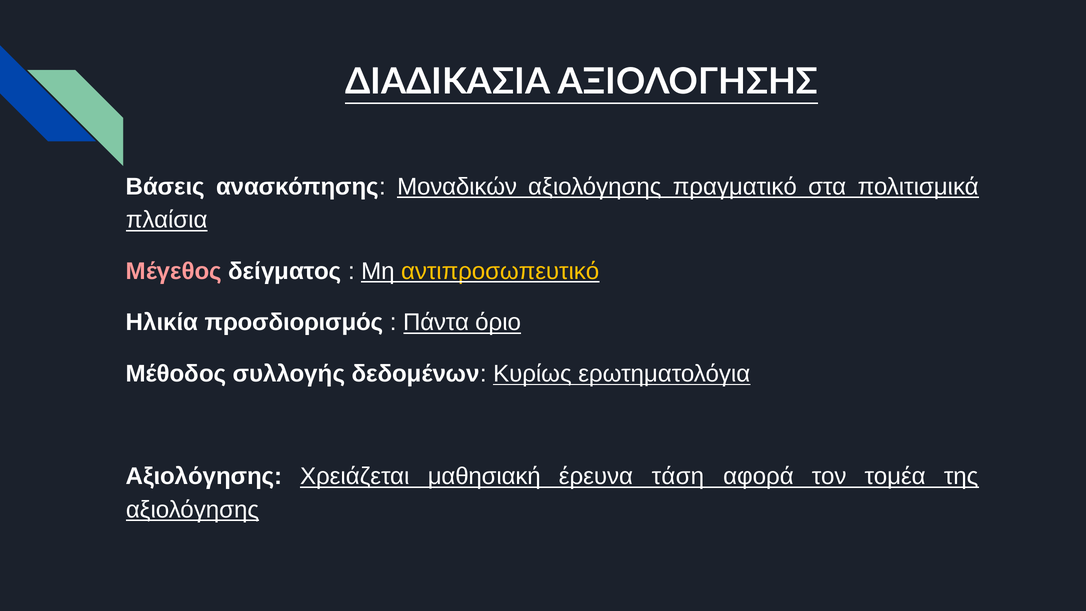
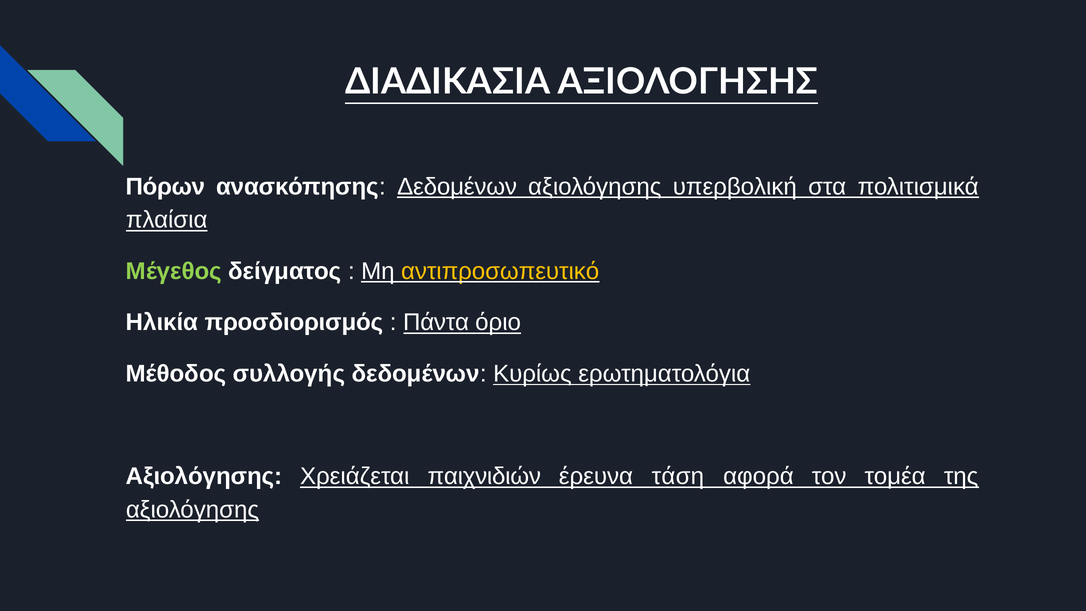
Βάσεις: Βάσεις -> Πόρων
ανασκόπησης Μοναδικών: Μοναδικών -> Δεδομένων
πραγματικό: πραγματικό -> υπερβολική
Μέγεθος colour: pink -> light green
μαθησιακή: μαθησιακή -> παιχνιδιών
